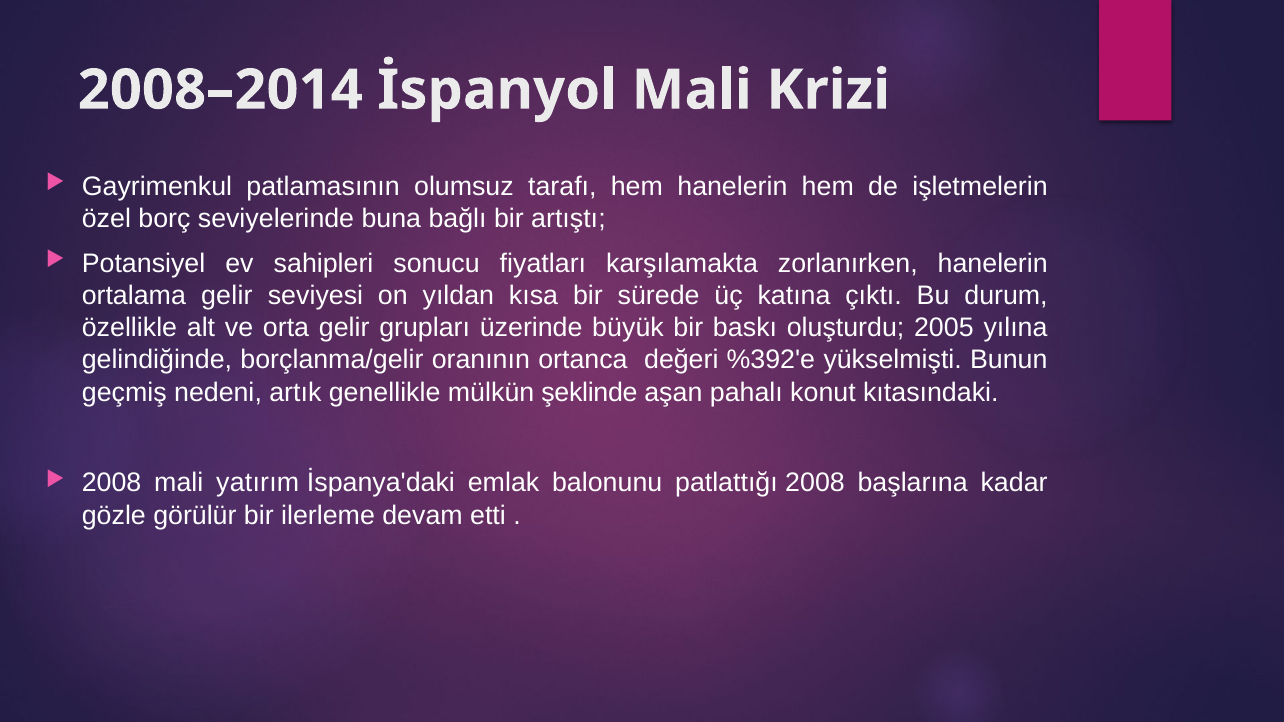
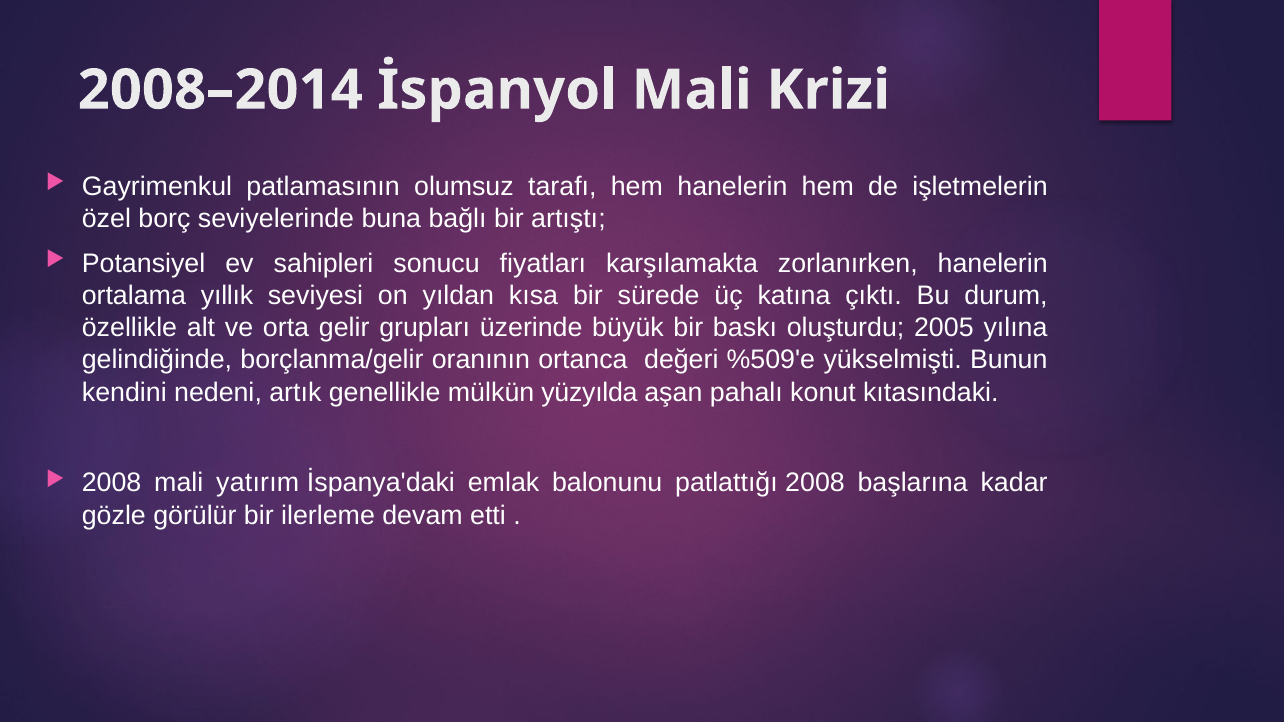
ortalama gelir: gelir -> yıllık
%392'e: %392'e -> %509'e
geçmiş: geçmiş -> kendini
şeklinde: şeklinde -> yüzyılda
